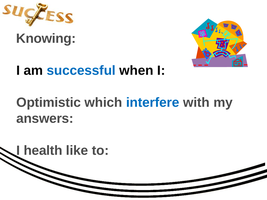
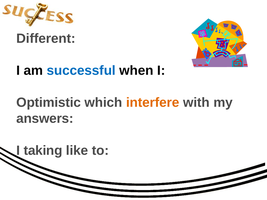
Knowing: Knowing -> Different
interfere colour: blue -> orange
health: health -> taking
